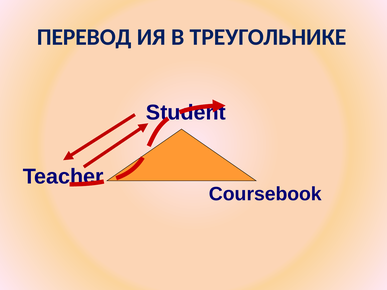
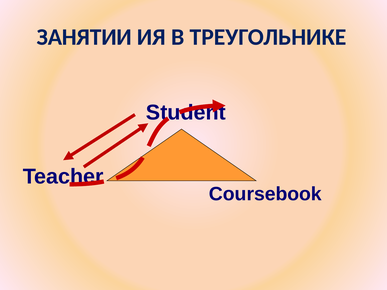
ПЕРЕВОД: ПЕРЕВОД -> ЗАНЯТИИ
